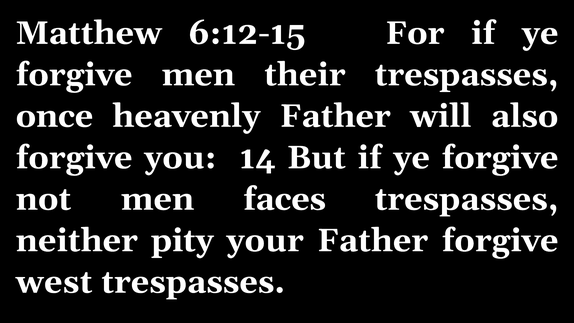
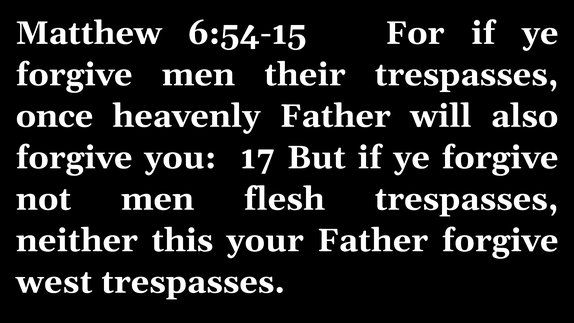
6:12-15: 6:12-15 -> 6:54-15
14: 14 -> 17
faces: faces -> flesh
pity: pity -> this
